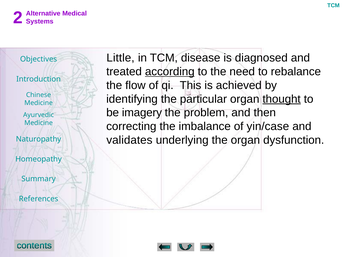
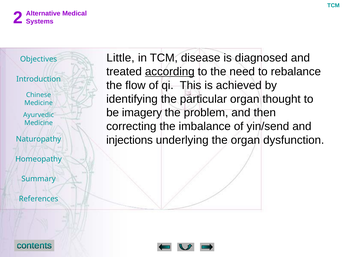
thought underline: present -> none
yin/case: yin/case -> yin/send
validates: validates -> injections
